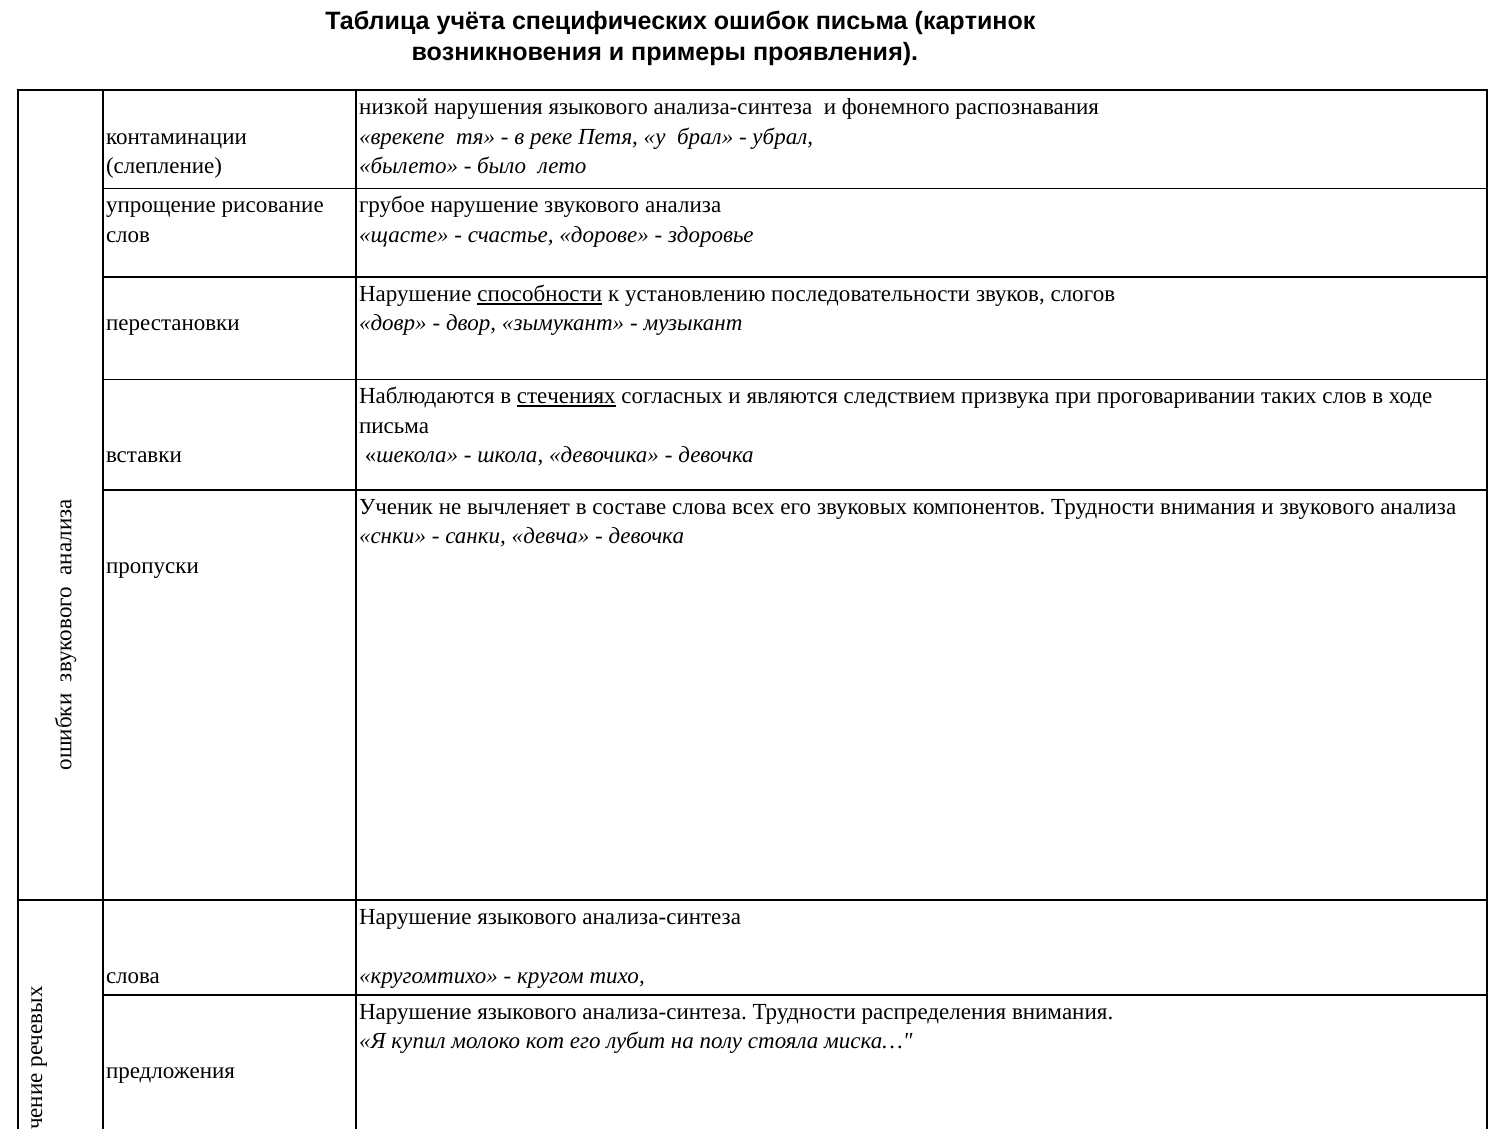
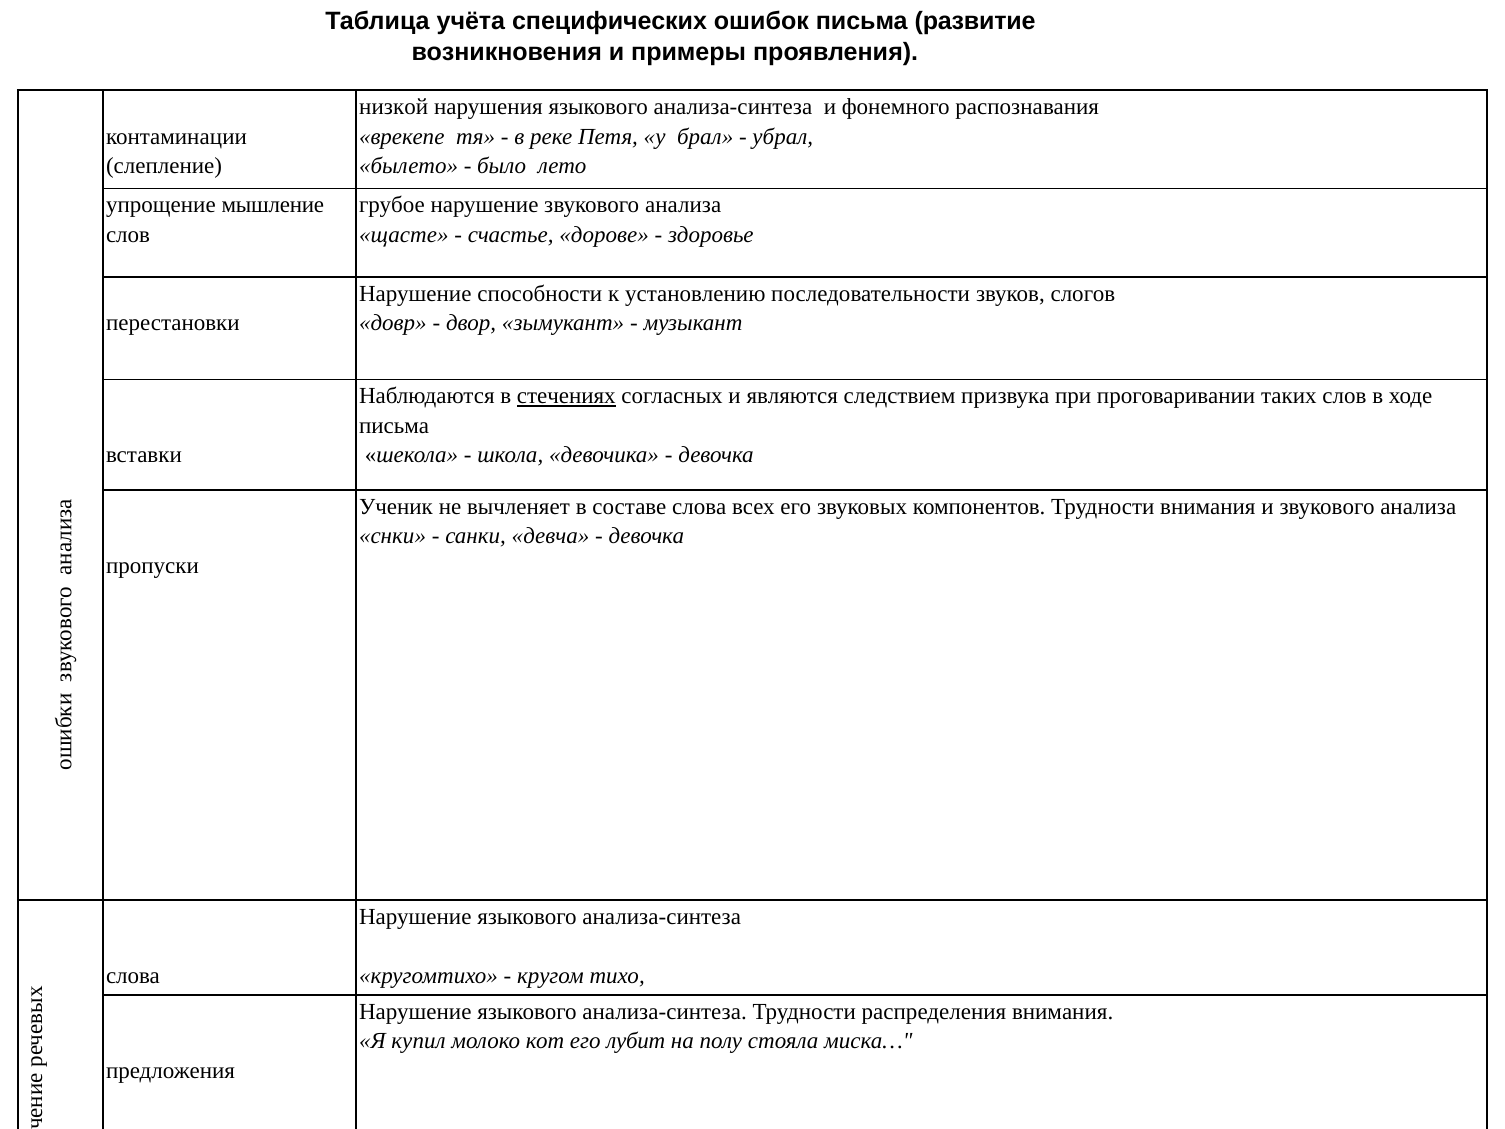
картинок: картинок -> развитие
рисование: рисование -> мышление
способности underline: present -> none
